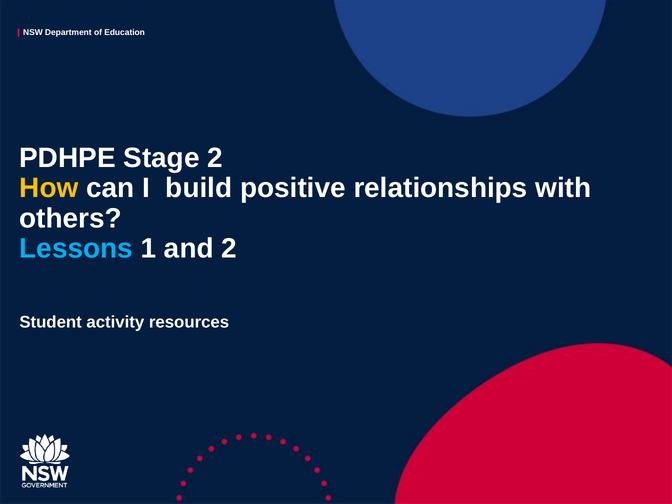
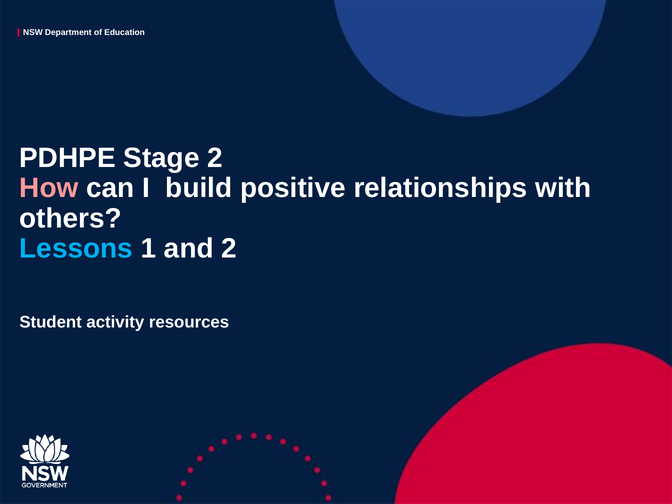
How colour: yellow -> pink
